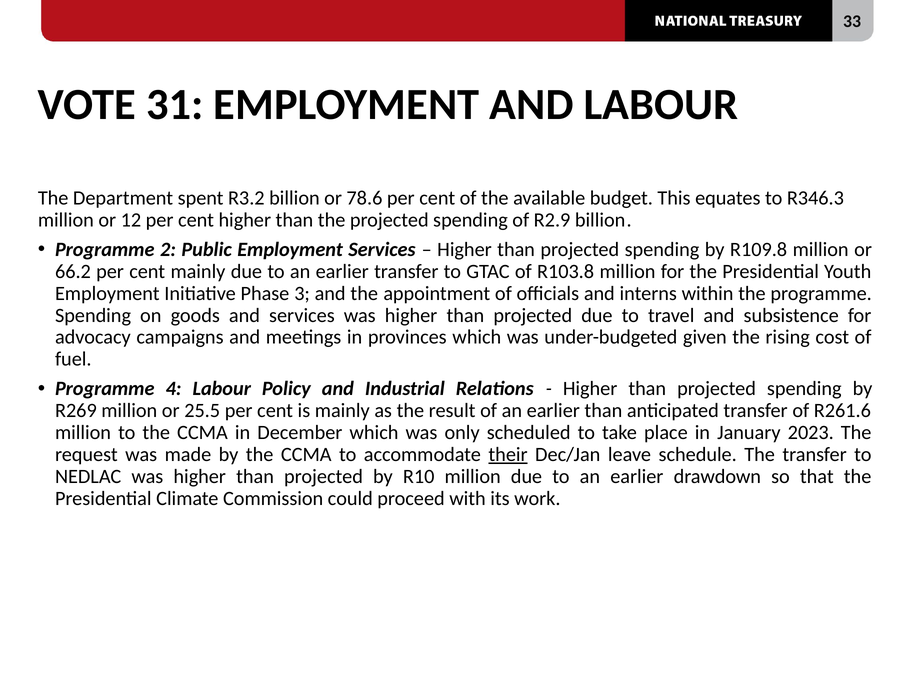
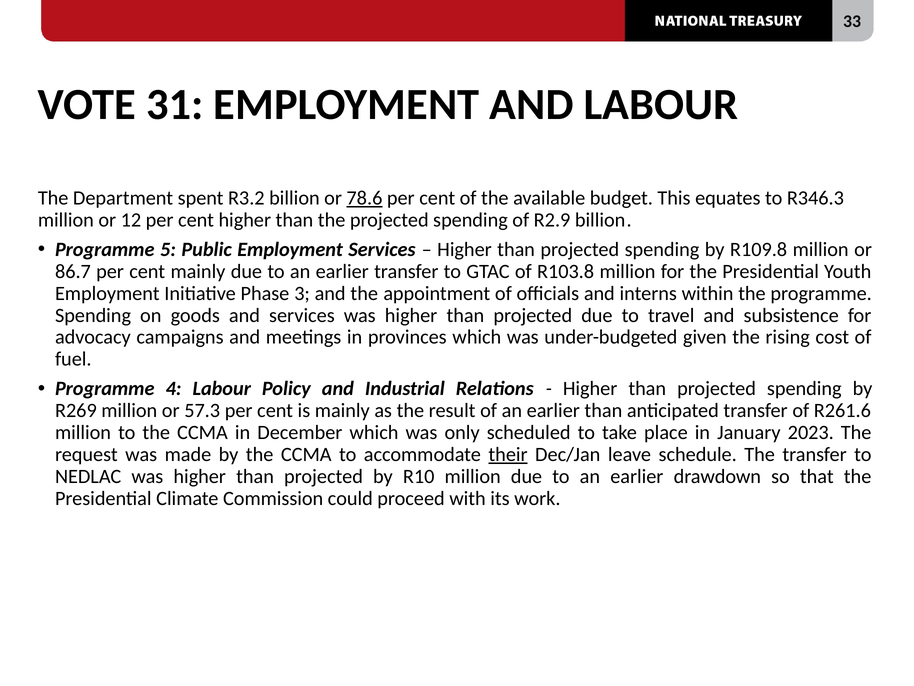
78.6 underline: none -> present
2: 2 -> 5
66.2: 66.2 -> 86.7
25.5: 25.5 -> 57.3
